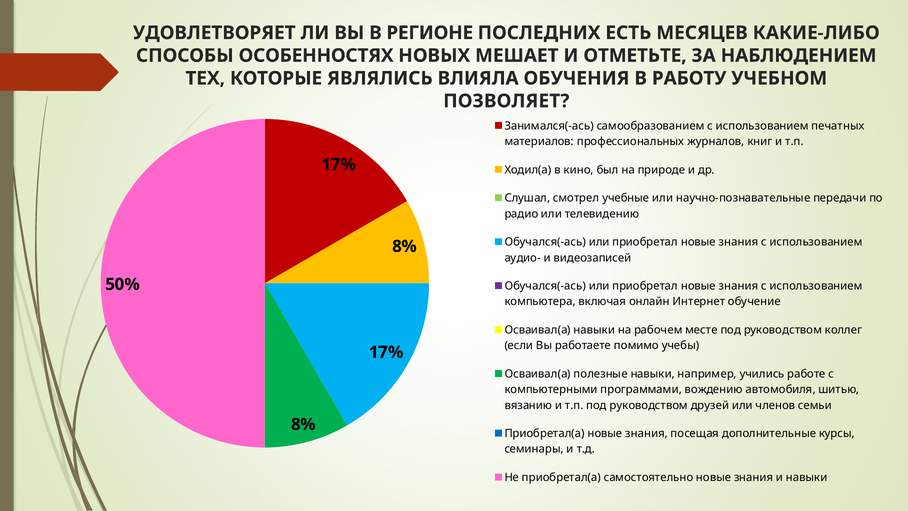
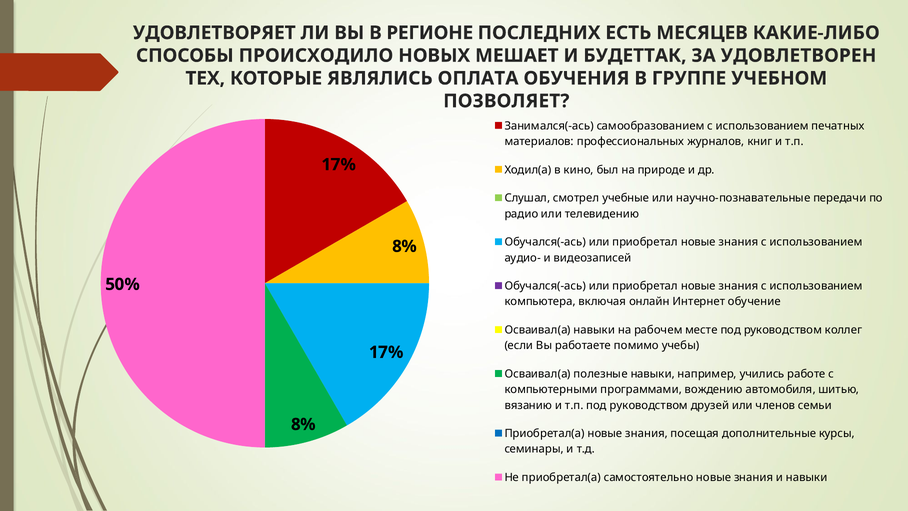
ОСОБЕННОСТЯХ: ОСОБЕННОСТЯХ -> ПРОИСХОДИЛО
ОТМЕТЬТЕ: ОТМЕТЬТЕ -> БУДЕТТАК
НАБЛЮДЕНИЕМ: НАБЛЮДЕНИЕМ -> УДОВЛЕТВОРЕН
ВЛИЯЛА: ВЛИЯЛА -> ОПЛАТА
РАБОТУ: РАБОТУ -> ГРУППЕ
